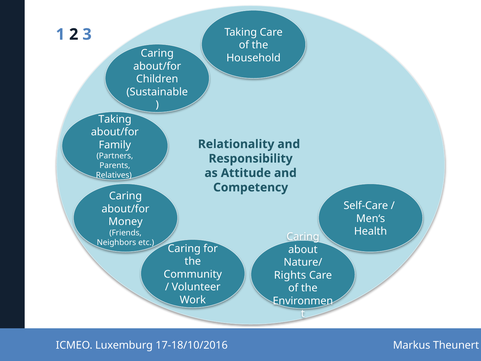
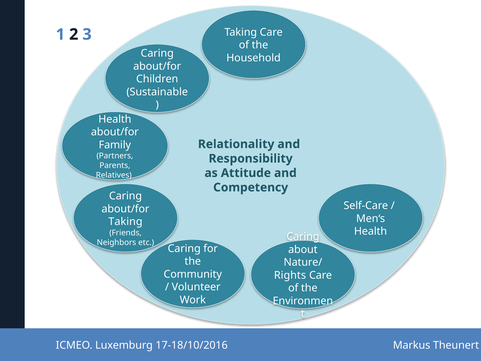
Taking at (115, 119): Taking -> Health
Money at (126, 222): Money -> Taking
